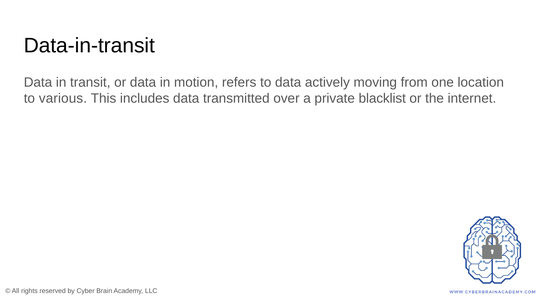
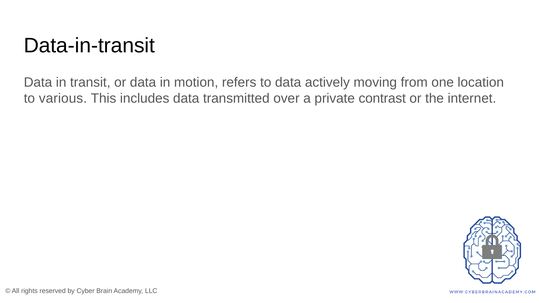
blacklist: blacklist -> contrast
